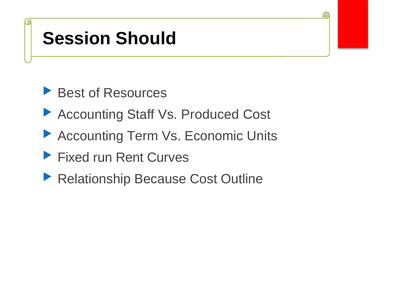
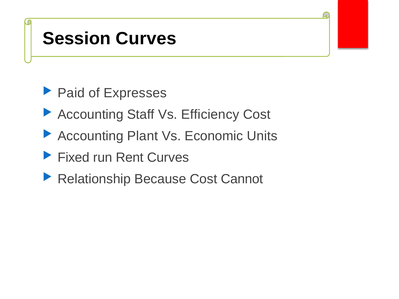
Session Should: Should -> Curves
Best: Best -> Paid
Resources: Resources -> Expresses
Produced: Produced -> Efficiency
Term: Term -> Plant
Outline: Outline -> Cannot
